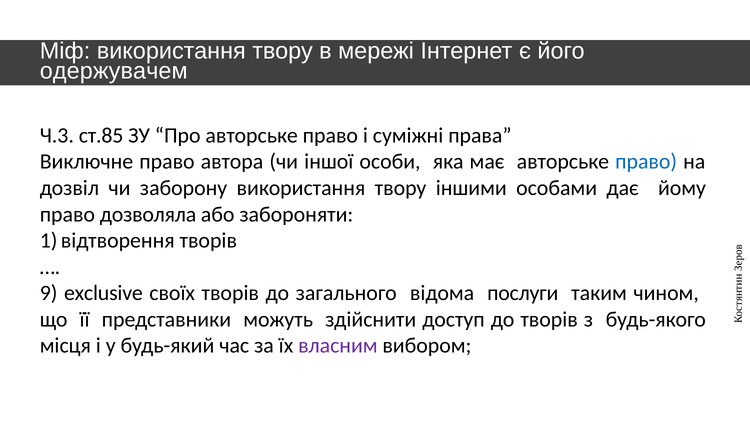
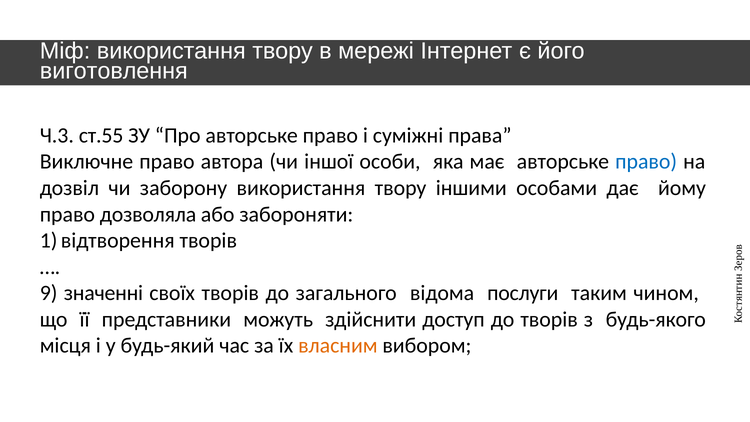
одержувачем: одержувачем -> виготовлення
ст.85: ст.85 -> ст.55
exclusive: exclusive -> значенні
власним colour: purple -> orange
